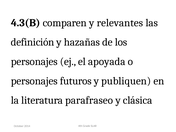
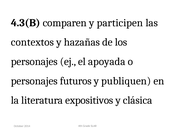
relevantes: relevantes -> participen
definición: definición -> contextos
parafraseo: parafraseo -> expositivos
